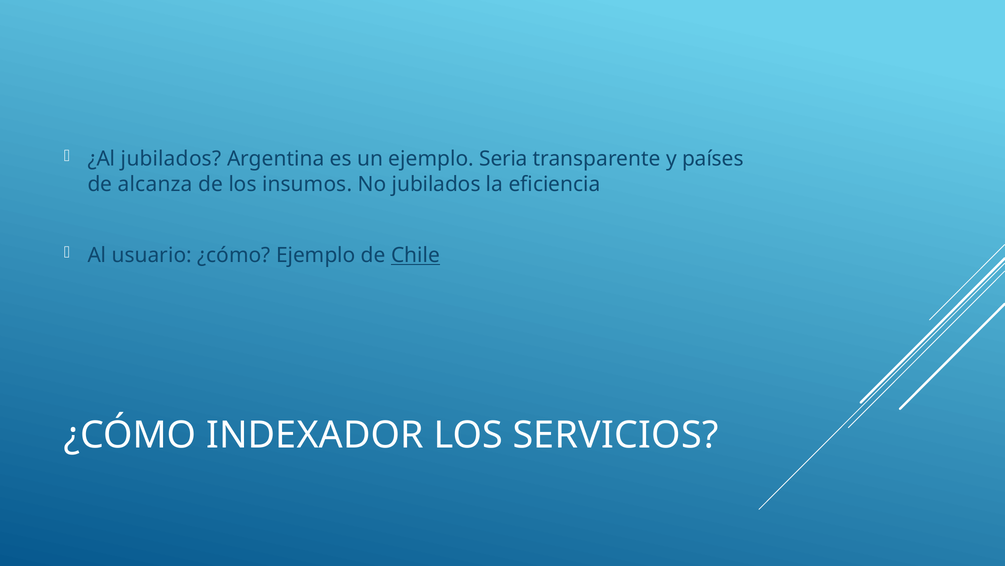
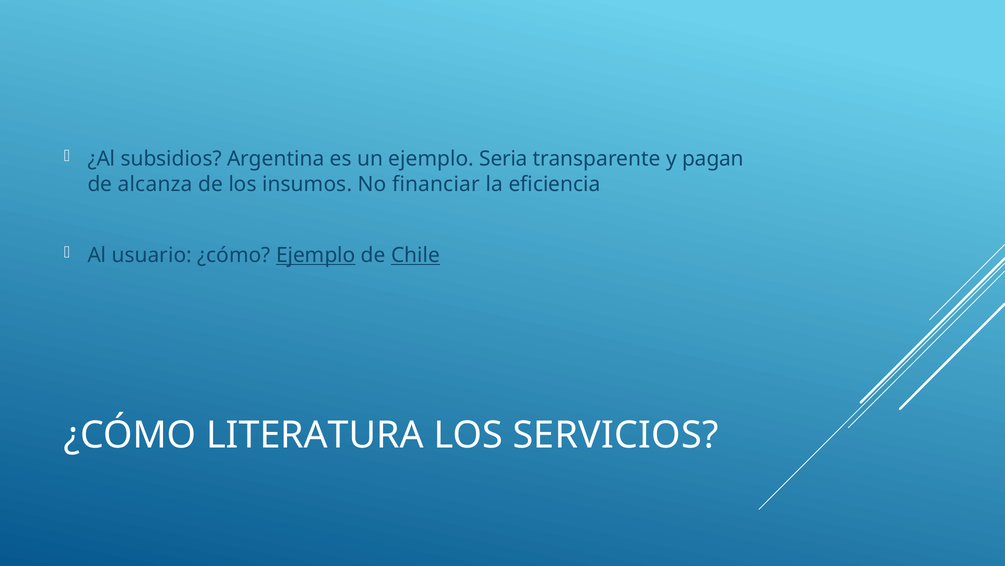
¿Al jubilados: jubilados -> subsidios
países: países -> pagan
No jubilados: jubilados -> financiar
Ejemplo at (316, 255) underline: none -> present
INDEXADOR: INDEXADOR -> LITERATURA
